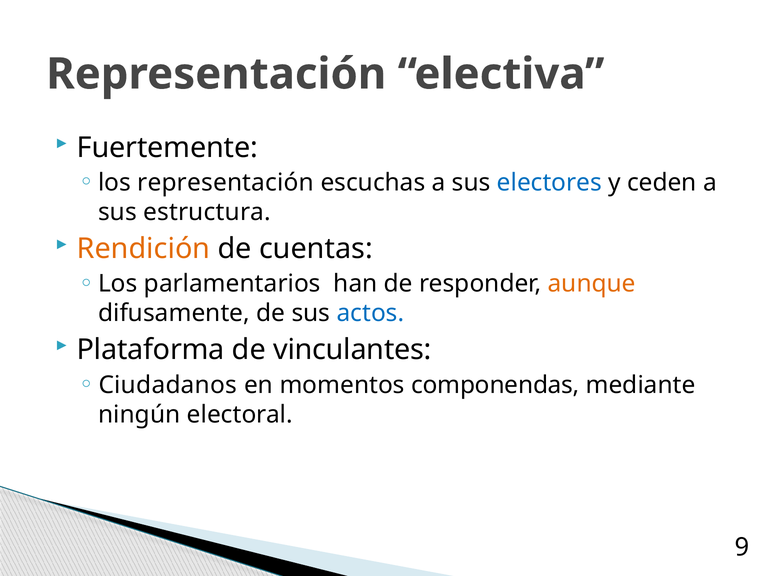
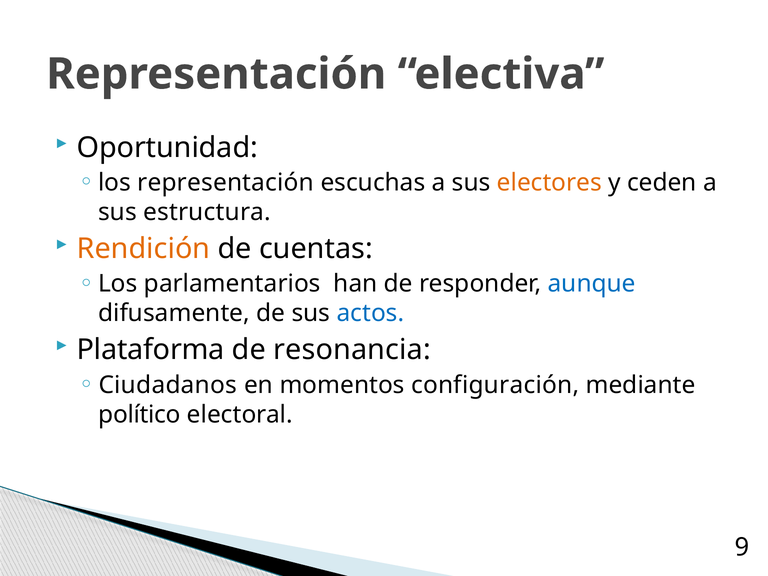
Fuertemente: Fuertemente -> Oportunidad
electores colour: blue -> orange
aunque colour: orange -> blue
vinculantes: vinculantes -> resonancia
componendas: componendas -> configuración
ningún: ningún -> político
